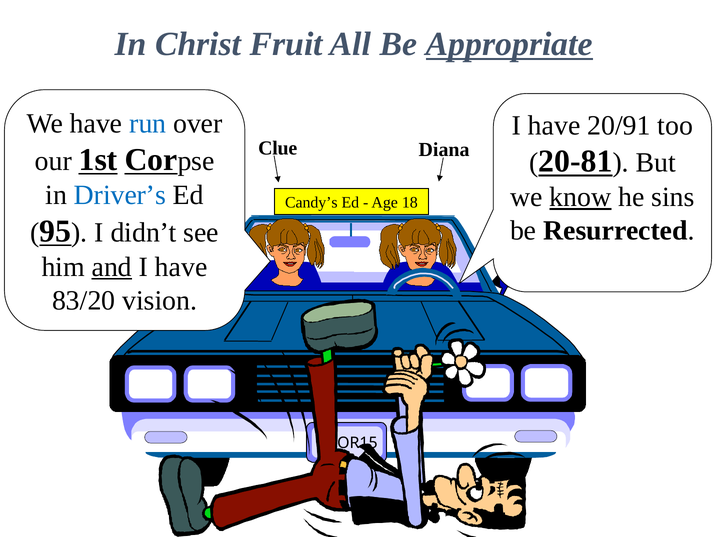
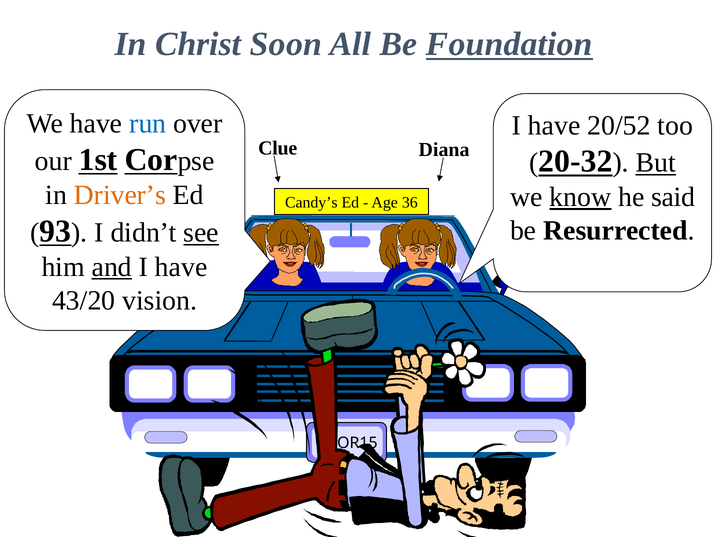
Fruit: Fruit -> Soon
Appropriate: Appropriate -> Foundation
20/91: 20/91 -> 20/52
20-81: 20-81 -> 20-32
But underline: none -> present
Driver’s colour: blue -> orange
sins: sins -> said
18: 18 -> 36
95: 95 -> 93
see underline: none -> present
83/20: 83/20 -> 43/20
